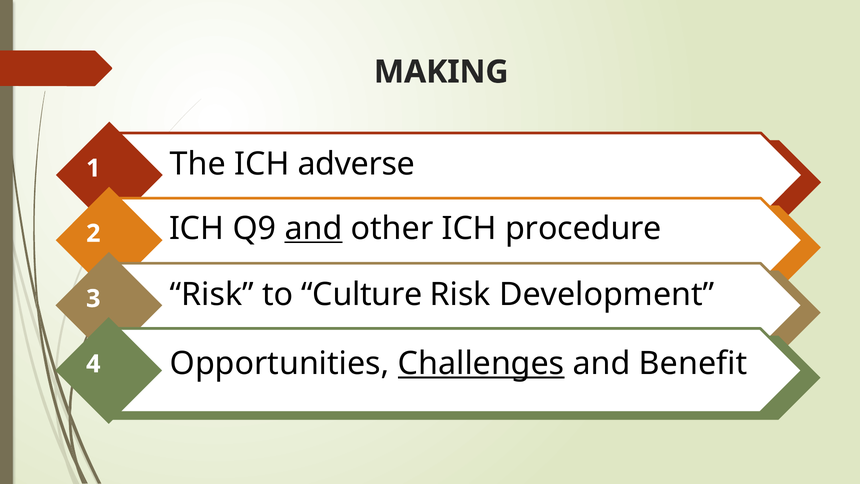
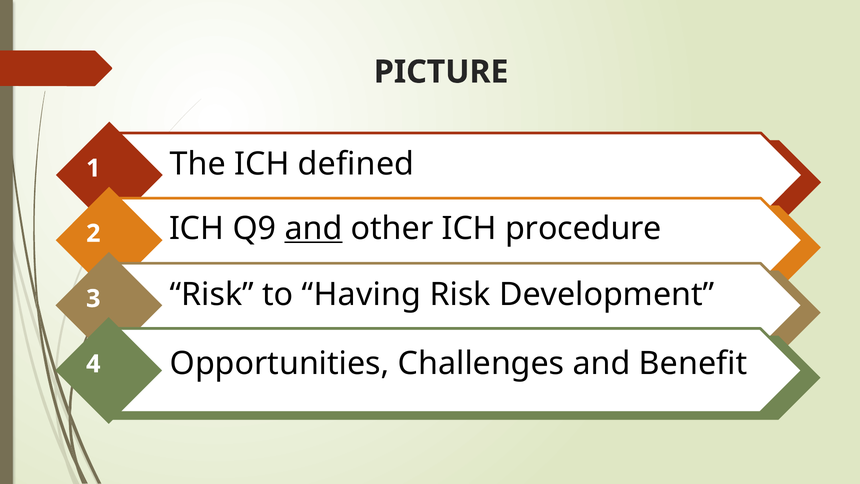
MAKING: MAKING -> PICTURE
adverse: adverse -> defined
Culture: Culture -> Having
Challenges underline: present -> none
